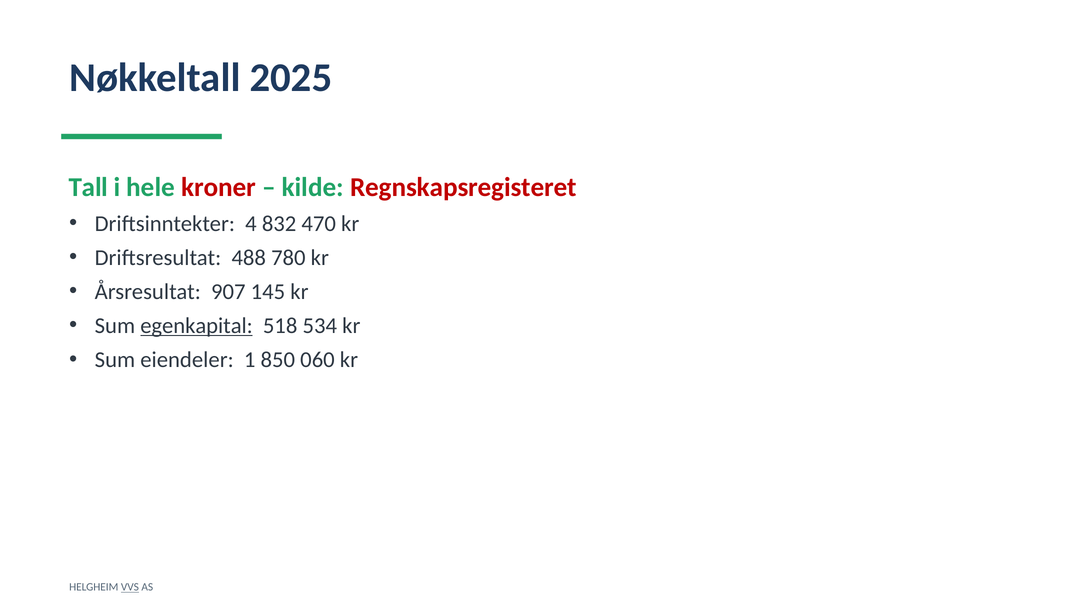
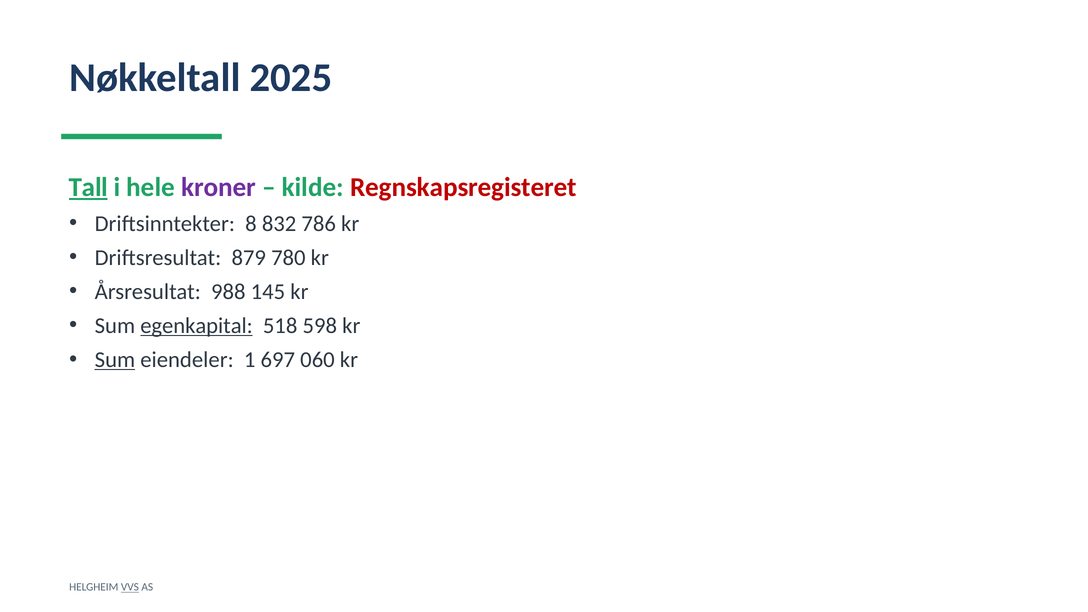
Tall underline: none -> present
kroner colour: red -> purple
4: 4 -> 8
470: 470 -> 786
488: 488 -> 879
907: 907 -> 988
534: 534 -> 598
Sum at (115, 360) underline: none -> present
850: 850 -> 697
